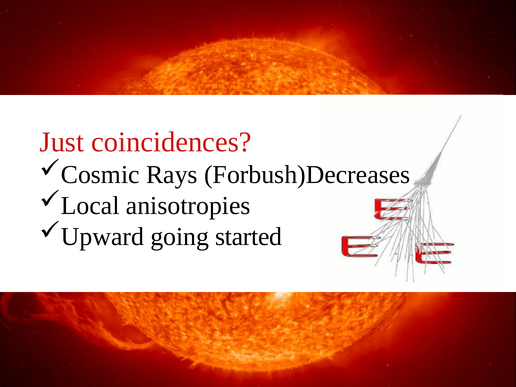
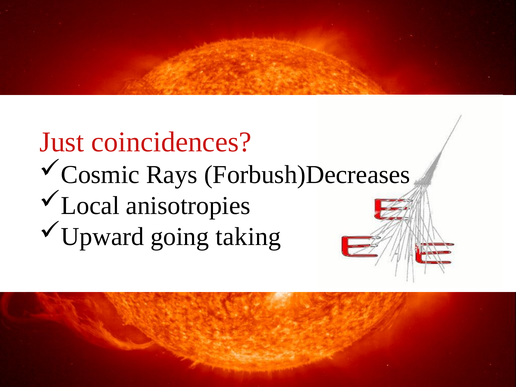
started: started -> taking
